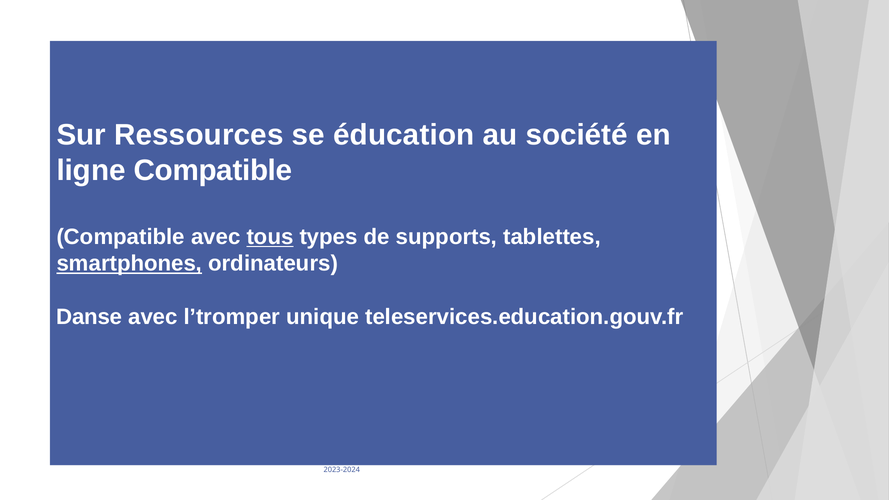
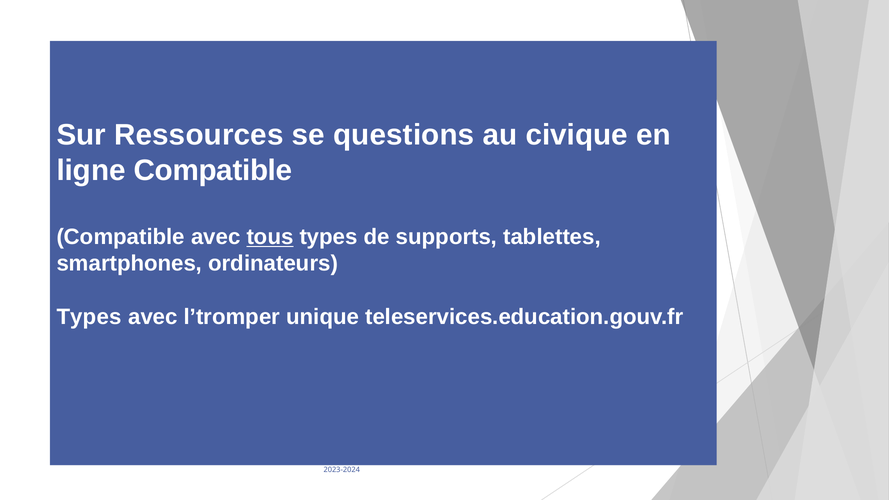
éducation: éducation -> questions
société: société -> civique
smartphones underline: present -> none
Danse at (89, 317): Danse -> Types
